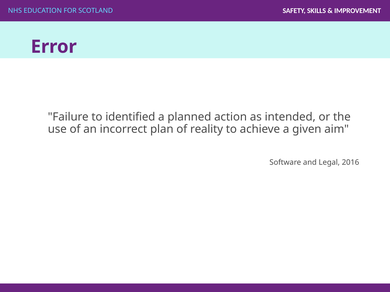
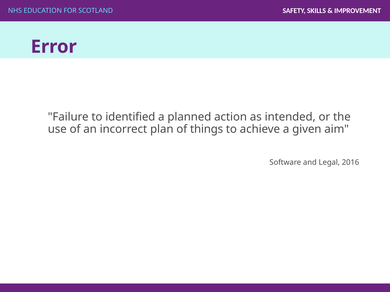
reality: reality -> things
